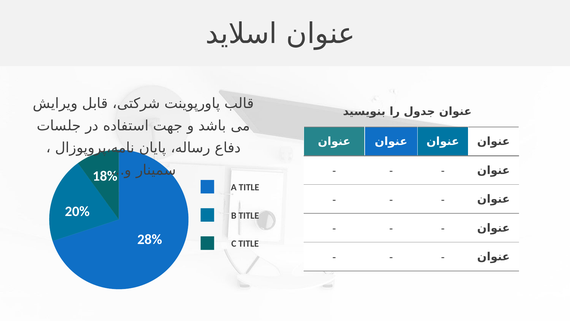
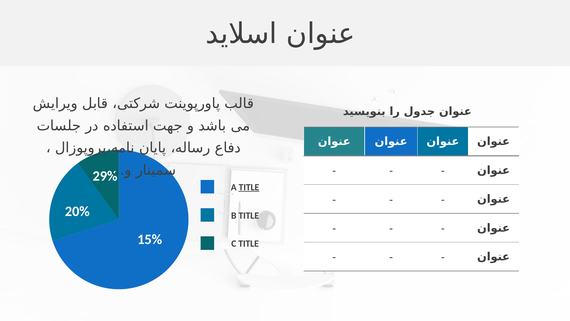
18%: 18% -> 29%
TITLE at (249, 187) underline: none -> present
28%: 28% -> 15%
